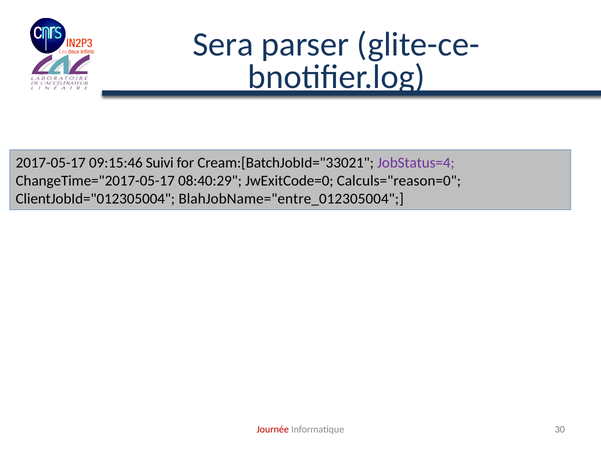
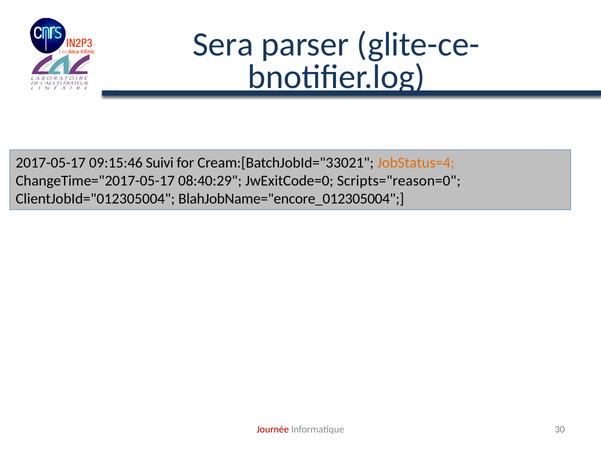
JobStatus=4 colour: purple -> orange
Calculs="reason=0: Calculs="reason=0 -> Scripts="reason=0
BlahJobName="entre_012305004: BlahJobName="entre_012305004 -> BlahJobName="encore_012305004
